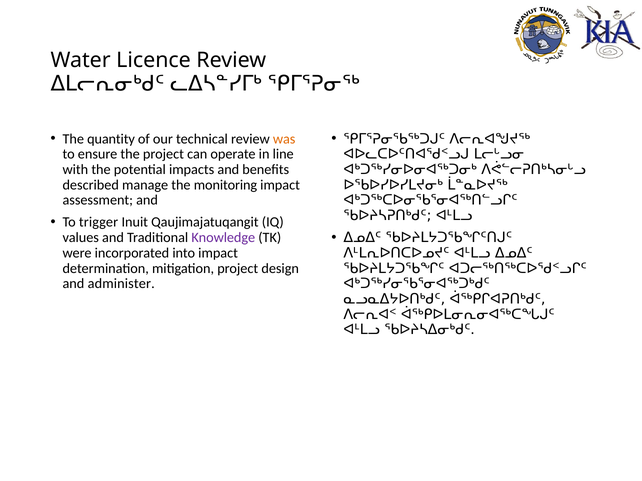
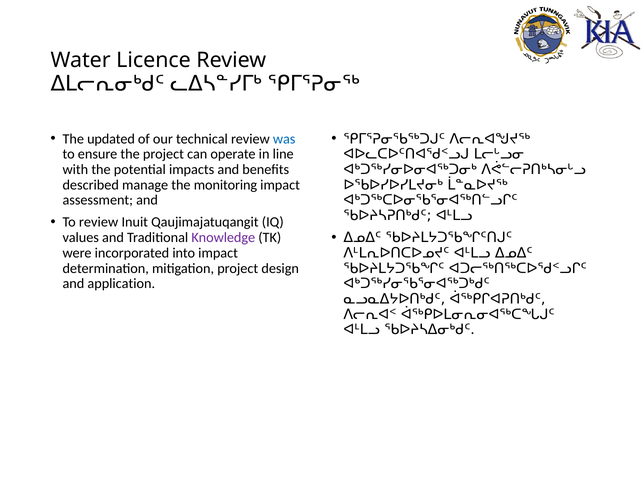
quantity: quantity -> updated
was colour: orange -> blue
To trigger: trigger -> review
administer: administer -> application
